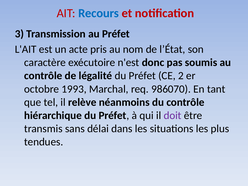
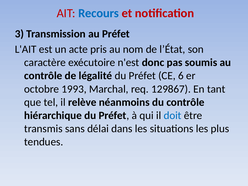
2: 2 -> 6
986070: 986070 -> 129867
doit colour: purple -> blue
